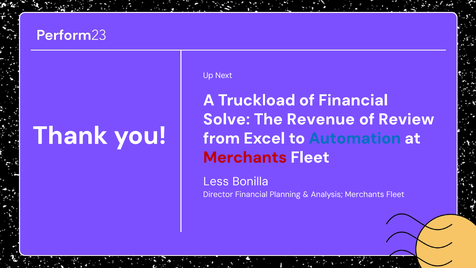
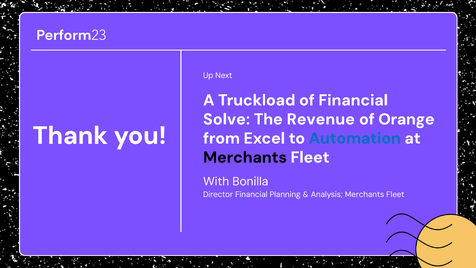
Review: Review -> Orange
Merchants at (245, 157) colour: red -> black
Less: Less -> With
